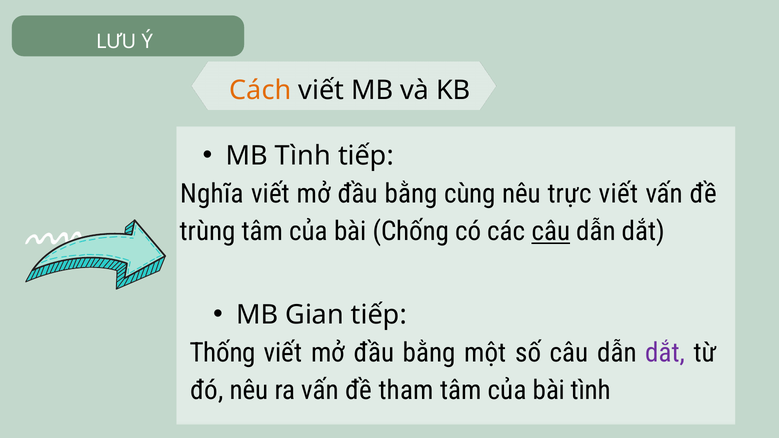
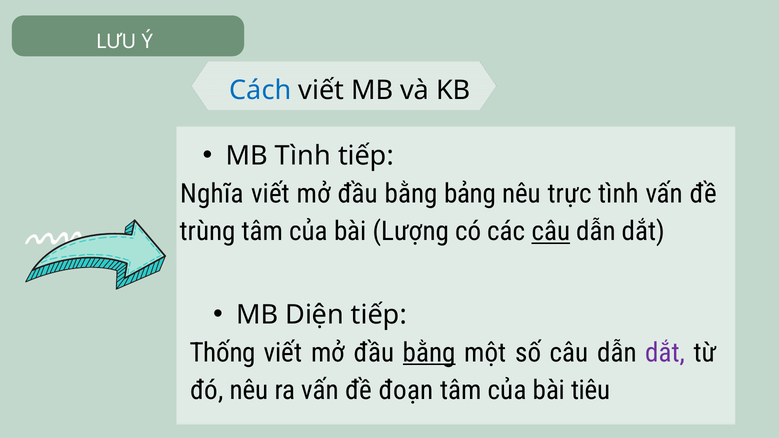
Cách colour: orange -> blue
cùng: cùng -> bảng
trực viết: viết -> tình
Chống: Chống -> Lượng
Gian: Gian -> Diện
bằng at (429, 353) underline: none -> present
tham: tham -> đoạn
bài tình: tình -> tiêu
